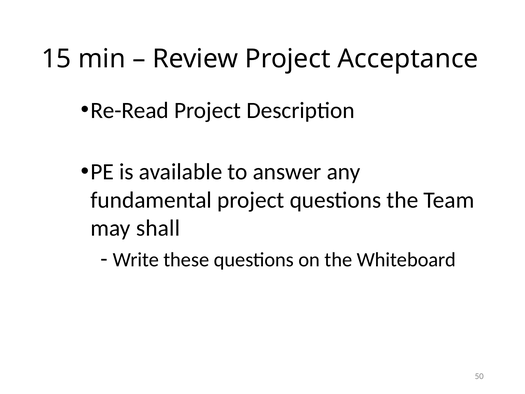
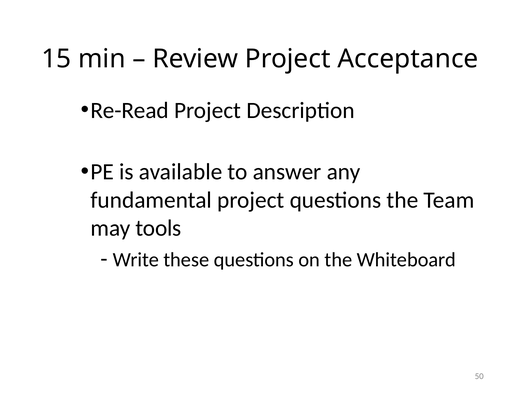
shall: shall -> tools
